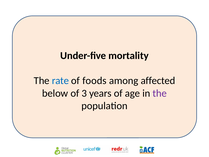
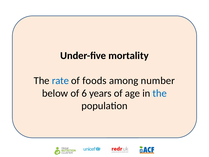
affected: affected -> number
3: 3 -> 6
the at (160, 93) colour: purple -> blue
